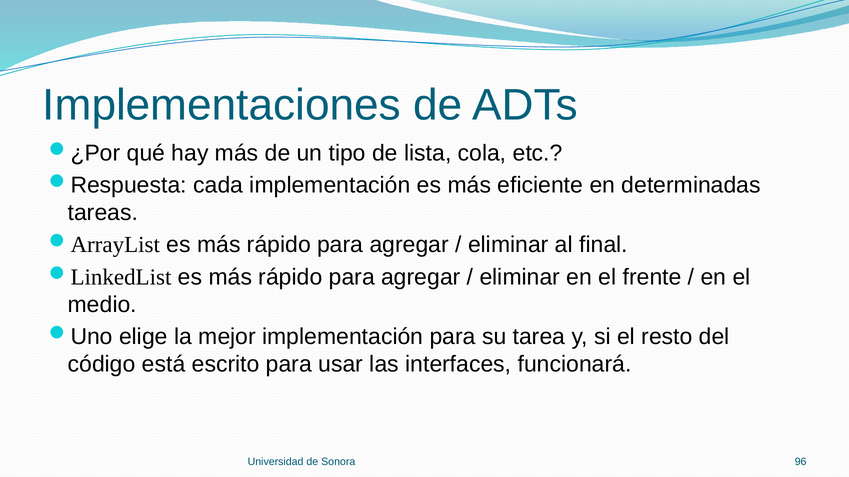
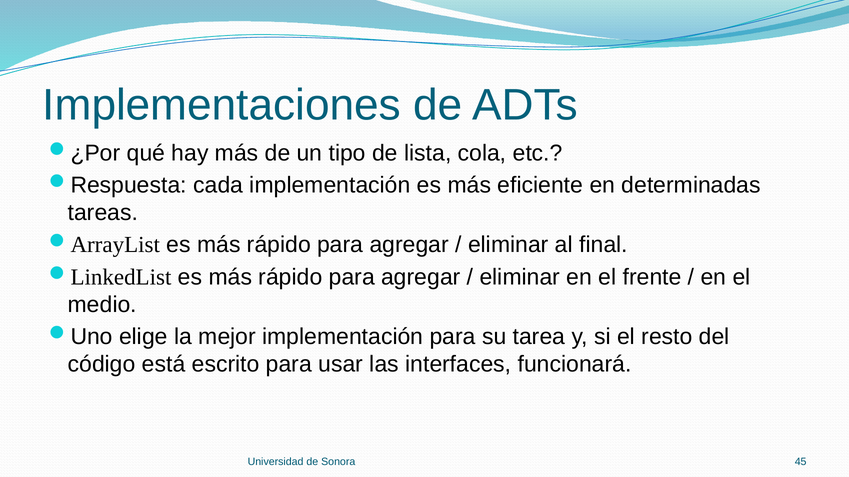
96: 96 -> 45
